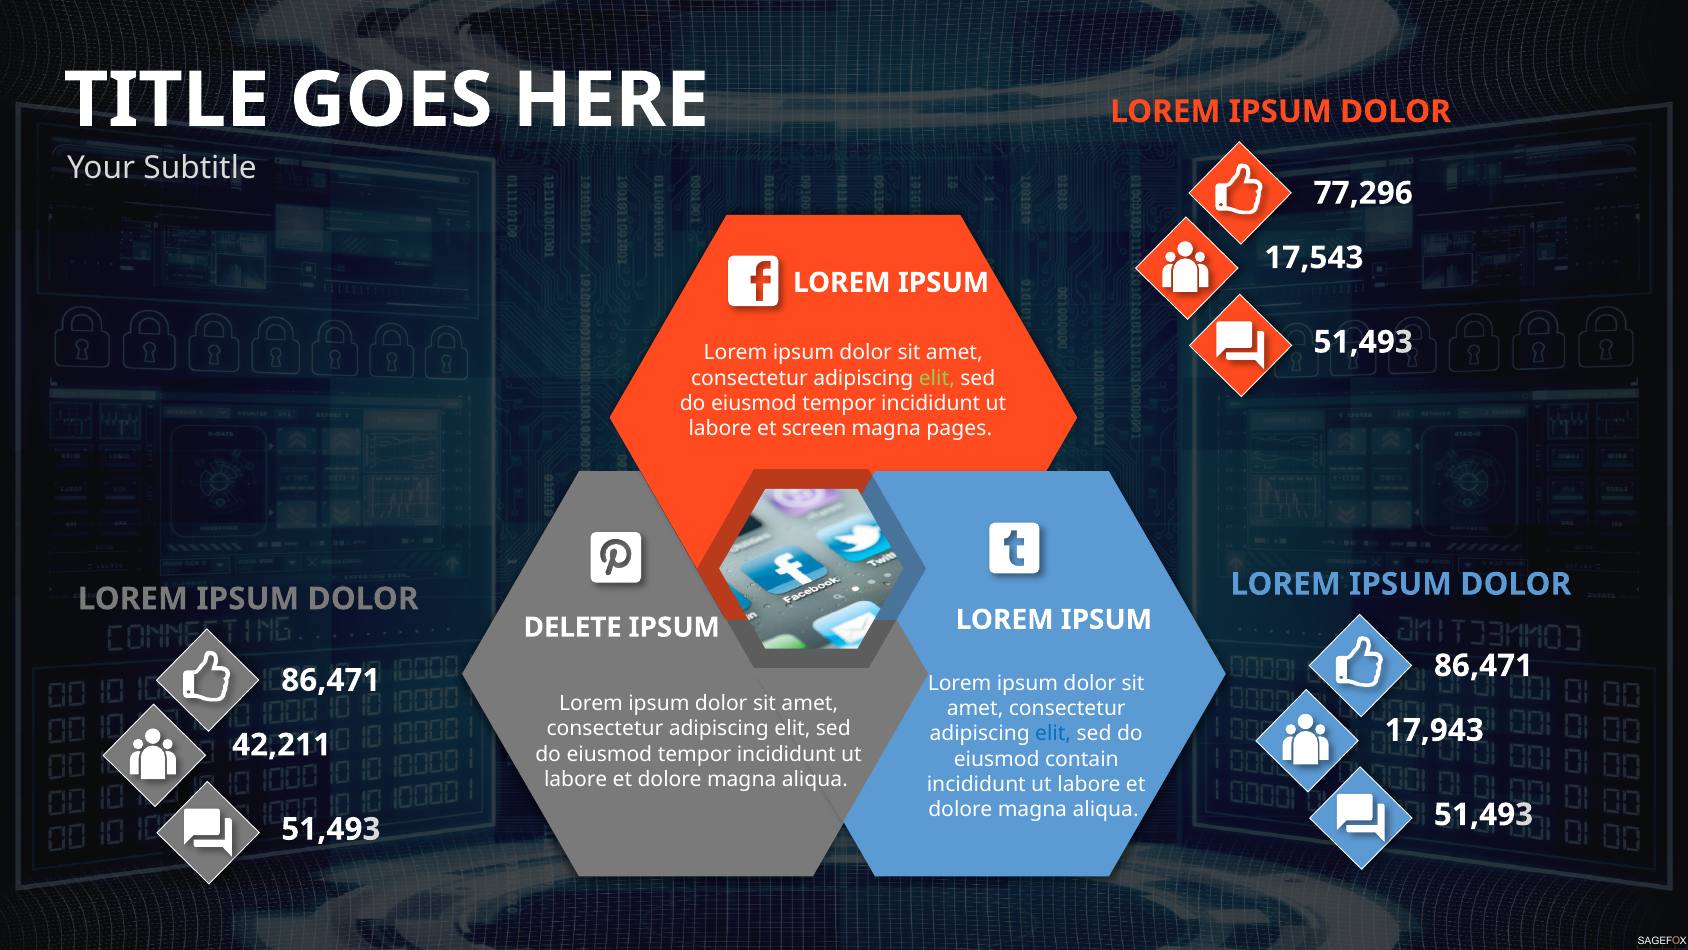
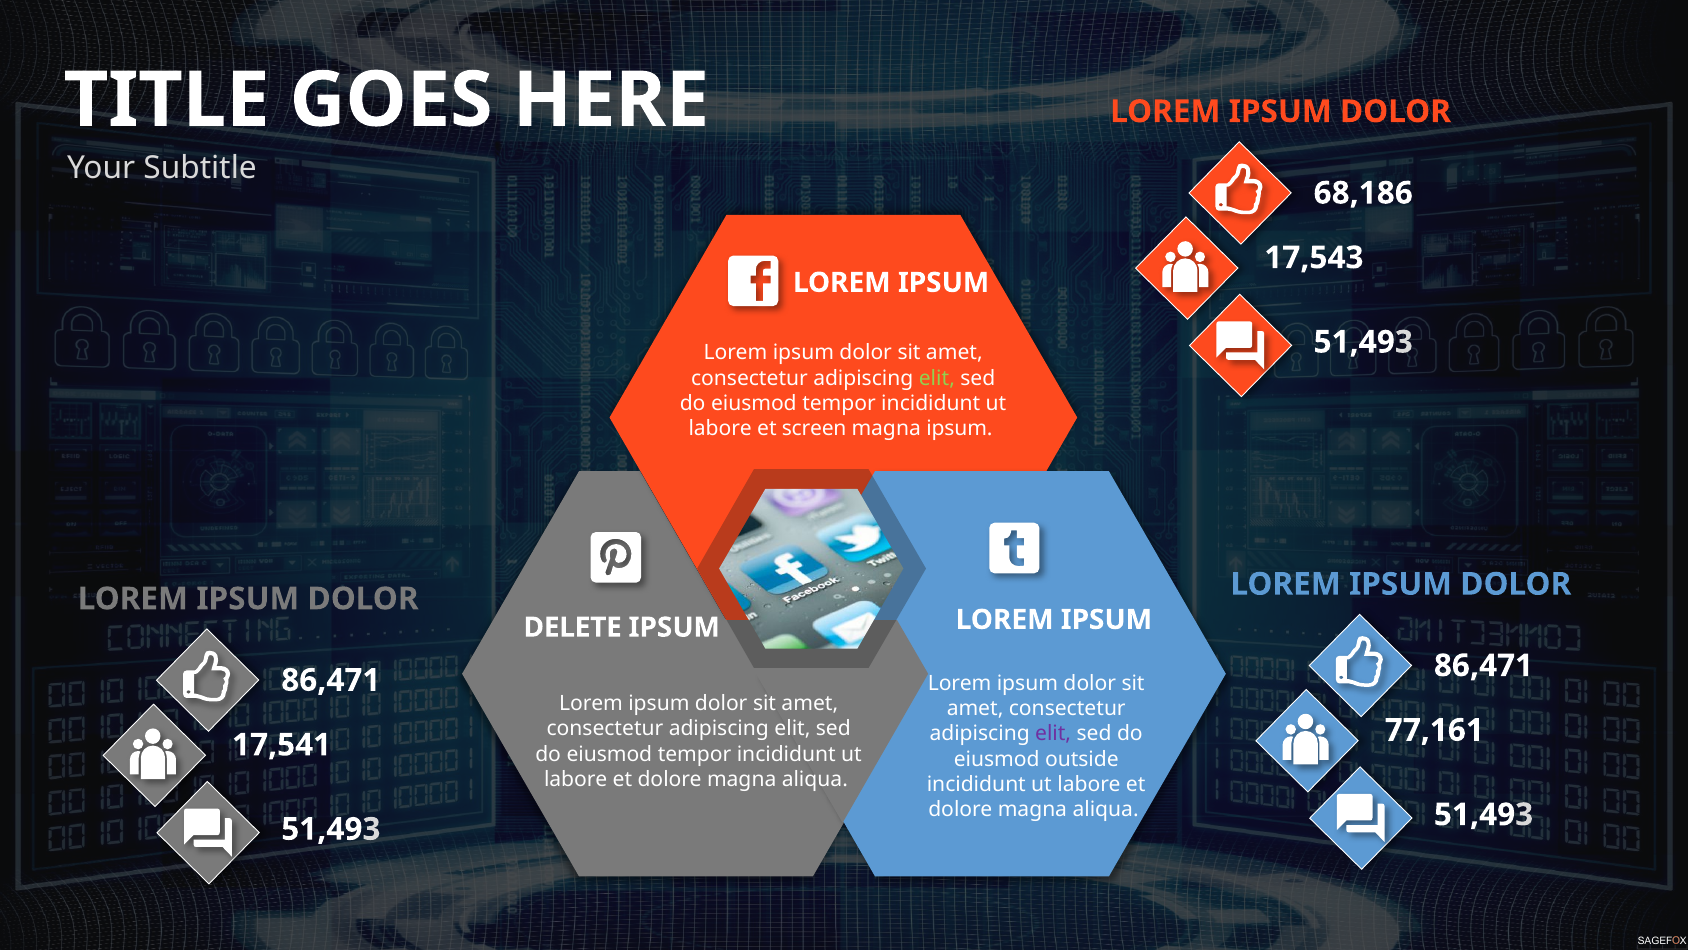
77,296: 77,296 -> 68,186
magna pages: pages -> ipsum
17,943: 17,943 -> 77,161
elit at (1053, 733) colour: blue -> purple
42,211: 42,211 -> 17,541
contain: contain -> outside
